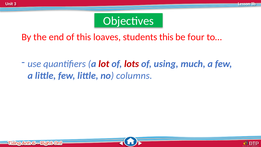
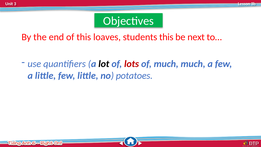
four: four -> next
lot colour: red -> black
of using: using -> much
columns: columns -> potatoes
